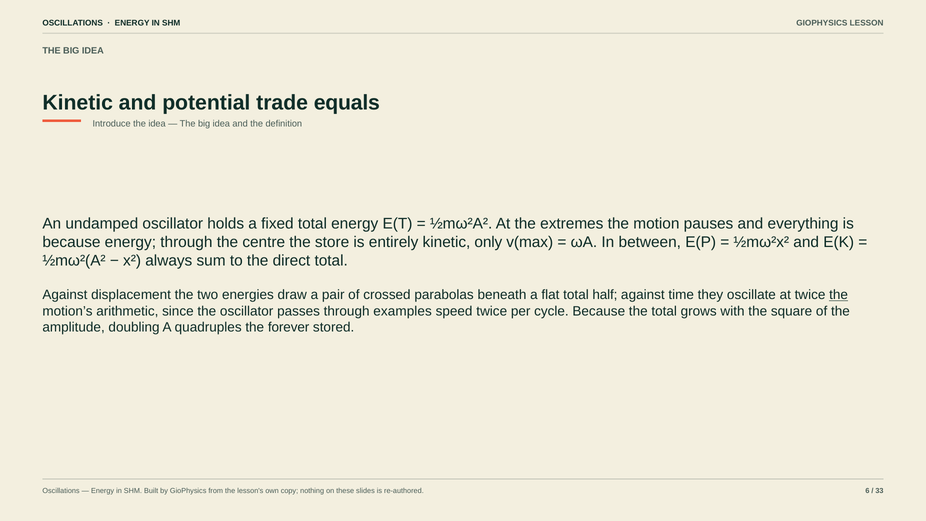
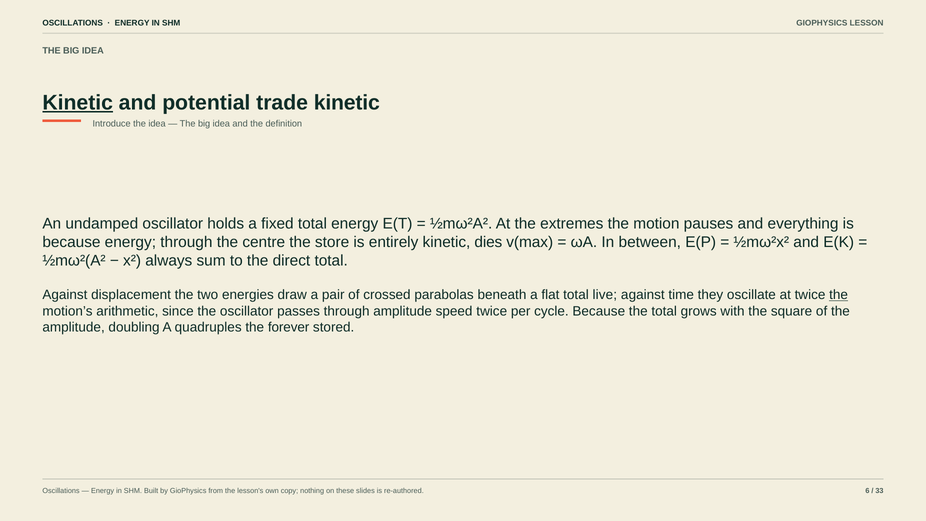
Kinetic at (78, 103) underline: none -> present
trade equals: equals -> kinetic
only: only -> dies
half: half -> live
through examples: examples -> amplitude
